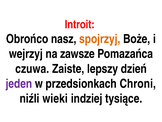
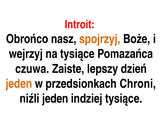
na zawsze: zawsze -> tysiące
jeden at (19, 83) colour: purple -> orange
niźli wieki: wieki -> jeden
